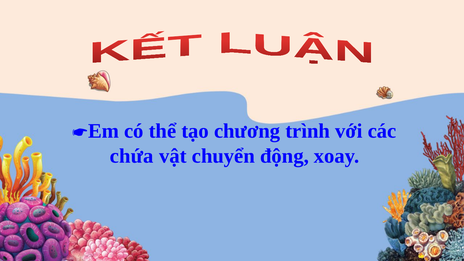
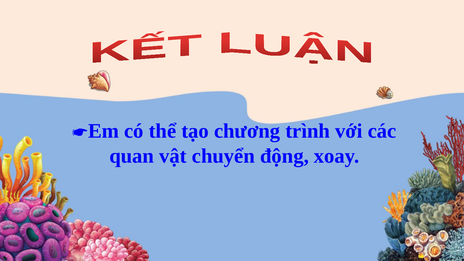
chứa: chứa -> quan
